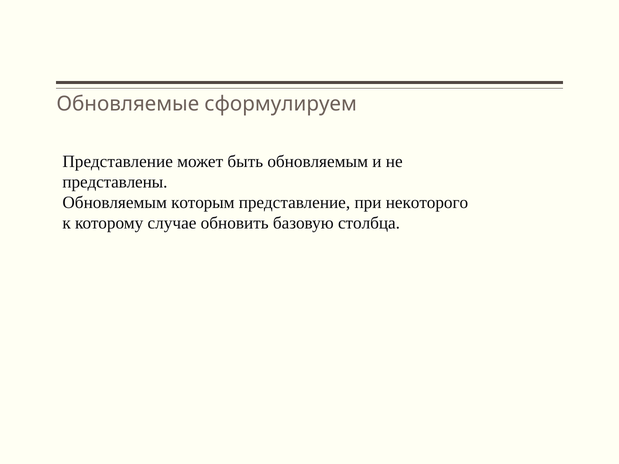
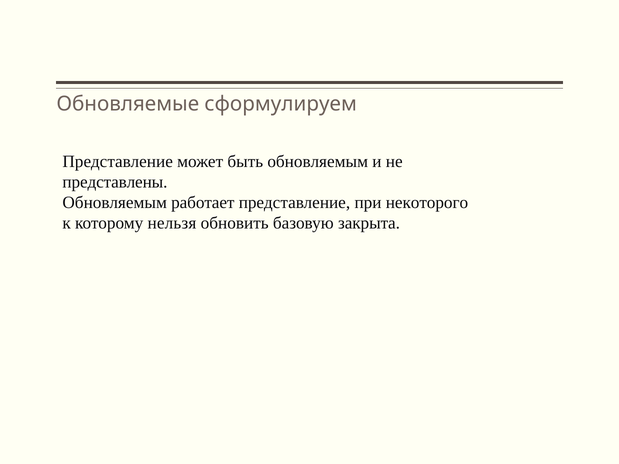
которым: которым -> работает
случае: случае -> нельзя
столбца: столбца -> закрыта
